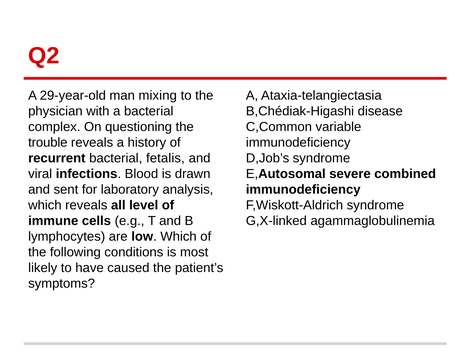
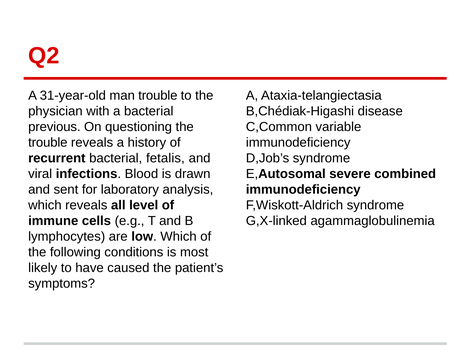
29-year-old: 29-year-old -> 31-year-old
man mixing: mixing -> trouble
complex: complex -> previous
